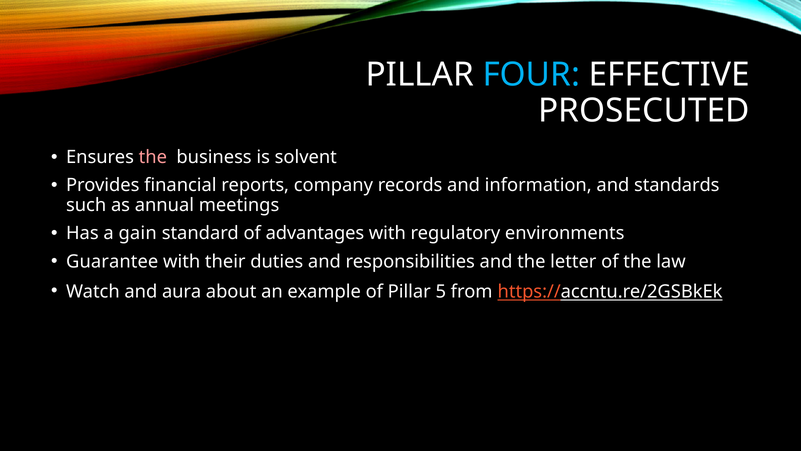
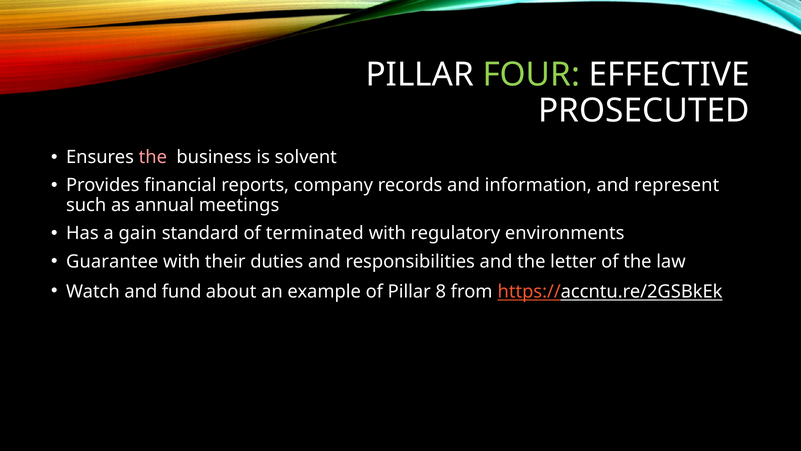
FOUR colour: light blue -> light green
standards: standards -> represent
advantages: advantages -> terminated
aura: aura -> fund
5: 5 -> 8
